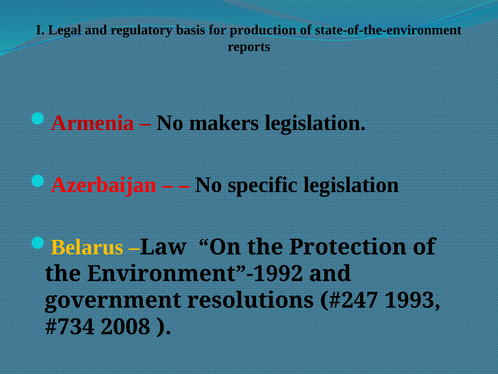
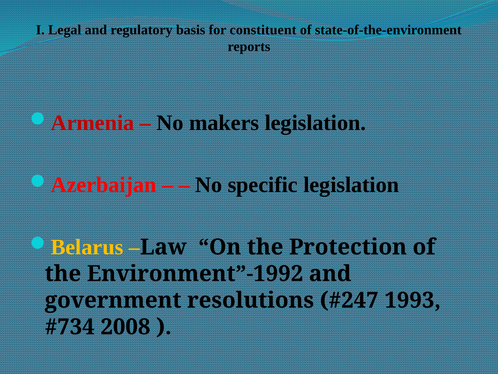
production: production -> constituent
